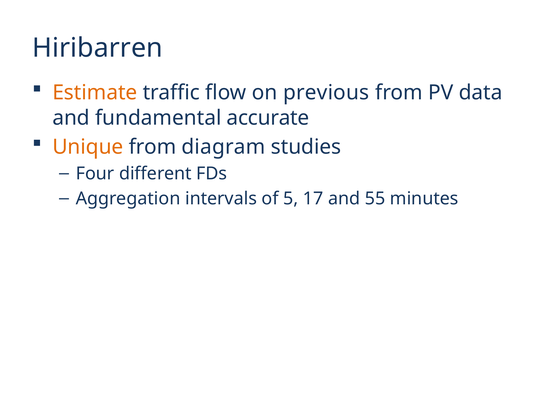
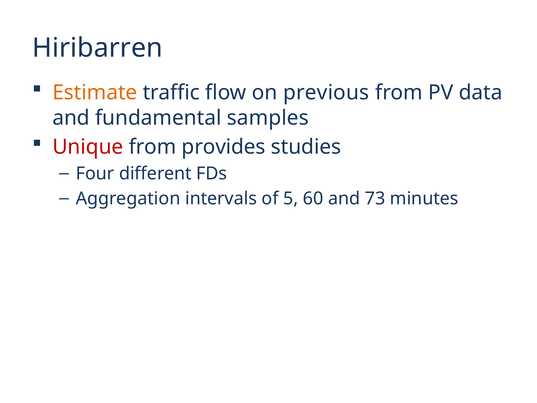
accurate: accurate -> samples
Unique colour: orange -> red
diagram: diagram -> provides
17: 17 -> 60
55: 55 -> 73
